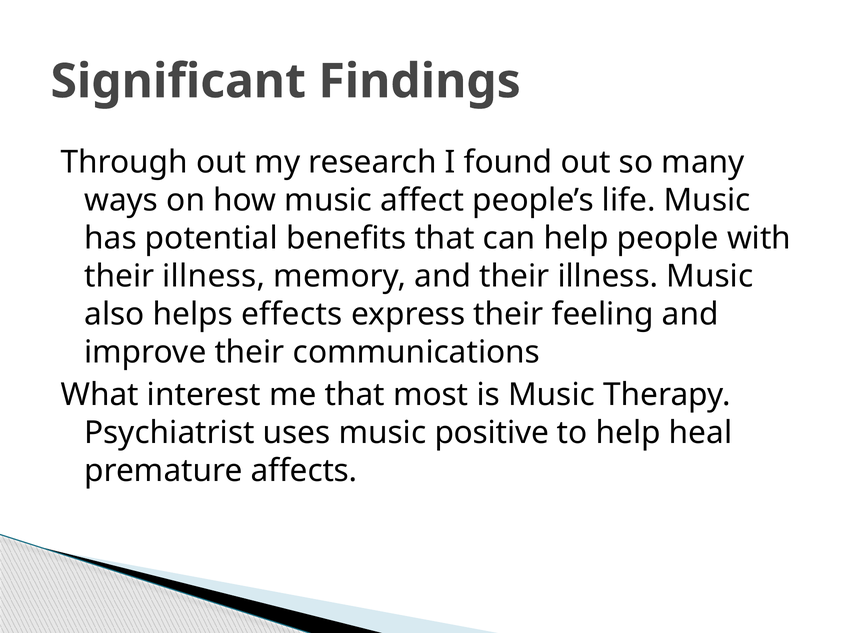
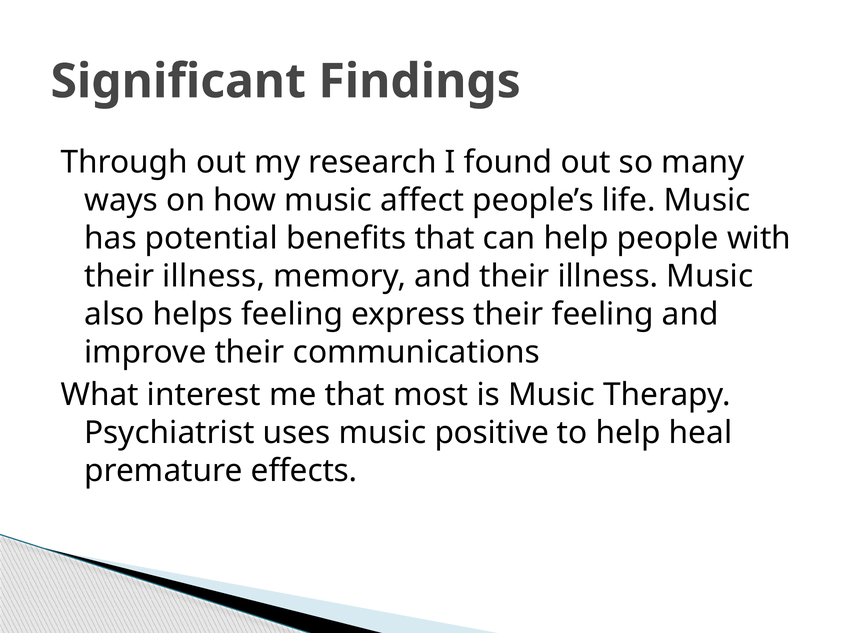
helps effects: effects -> feeling
affects: affects -> effects
